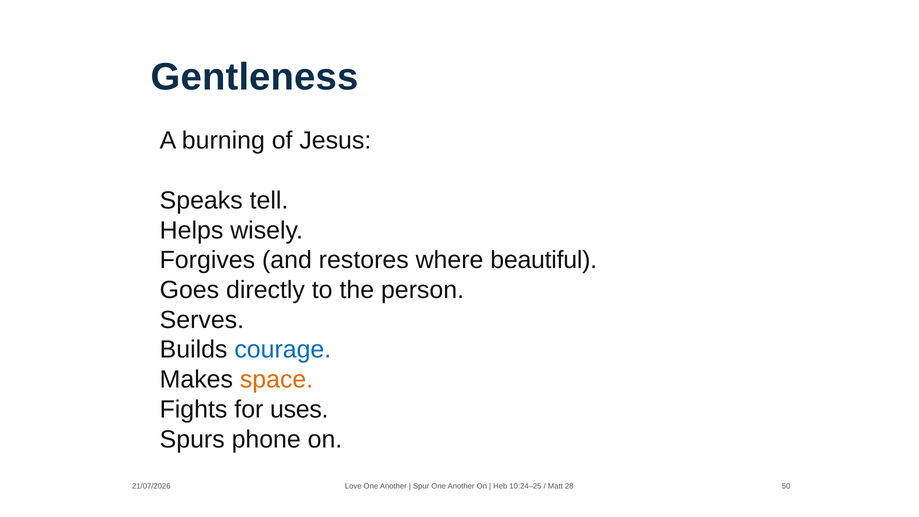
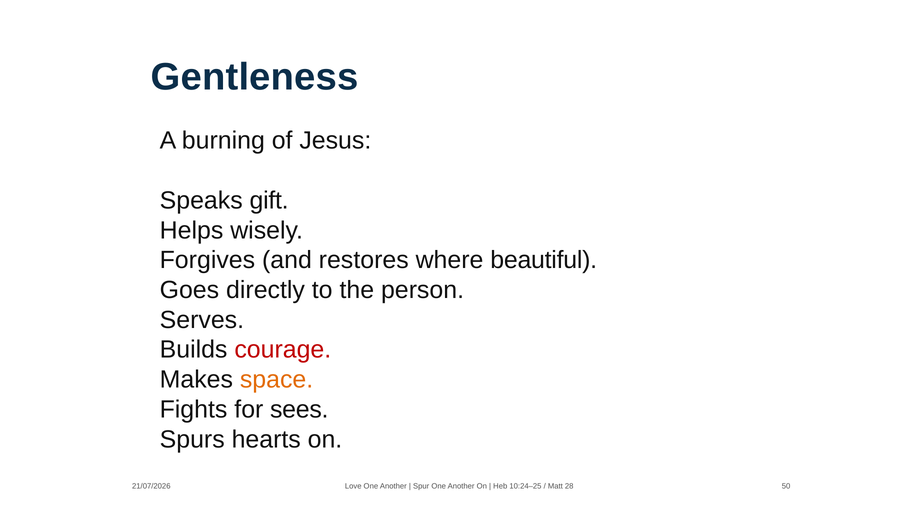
tell: tell -> gift
courage colour: blue -> red
uses: uses -> sees
phone: phone -> hearts
